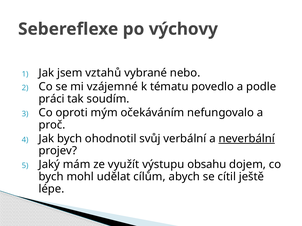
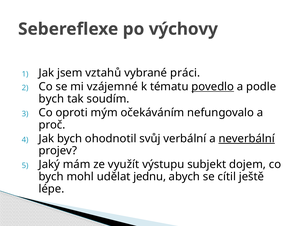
nebo: nebo -> práci
povedlo underline: none -> present
práci at (52, 99): práci -> bych
obsahu: obsahu -> subjekt
cílům: cílům -> jednu
